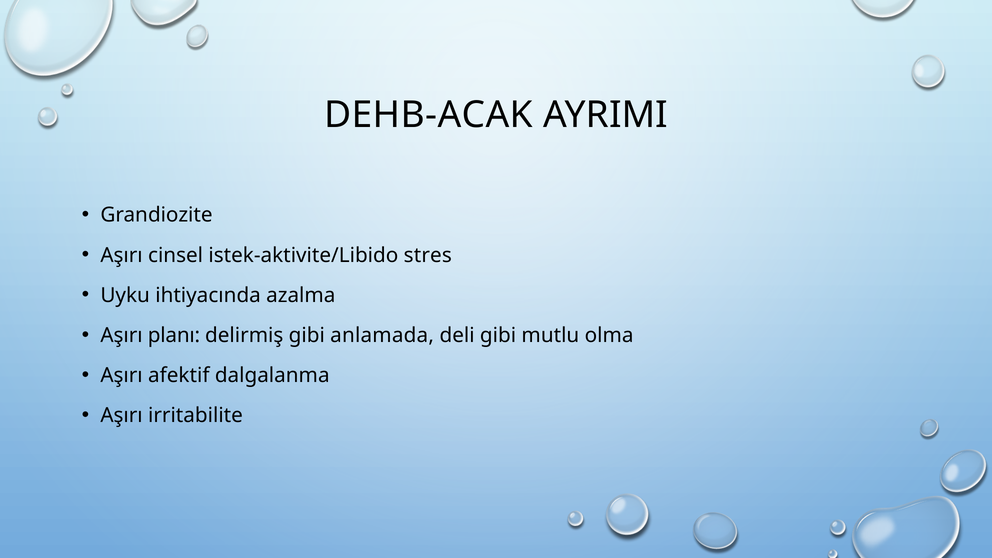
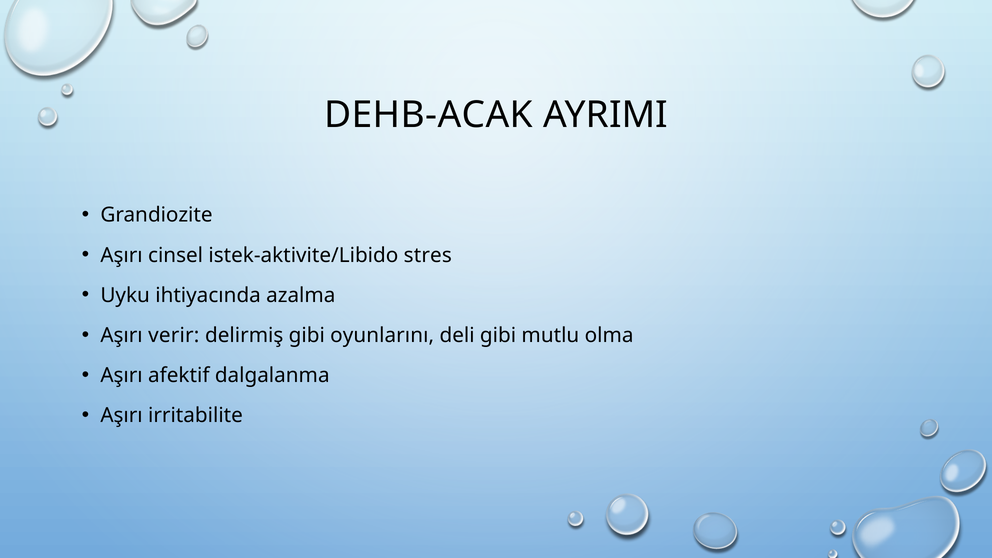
planı: planı -> verir
anlamada: anlamada -> oyunlarını
